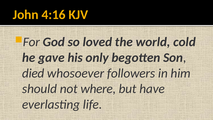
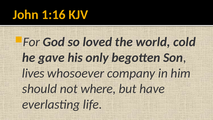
4:16: 4:16 -> 1:16
died: died -> lives
followers: followers -> company
